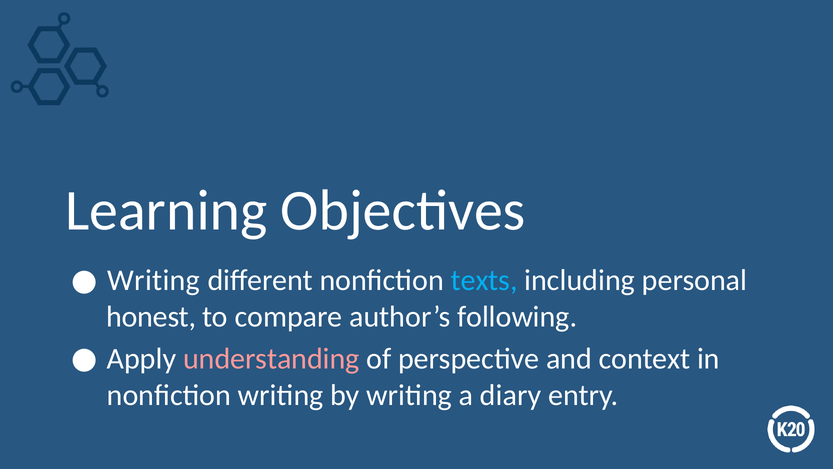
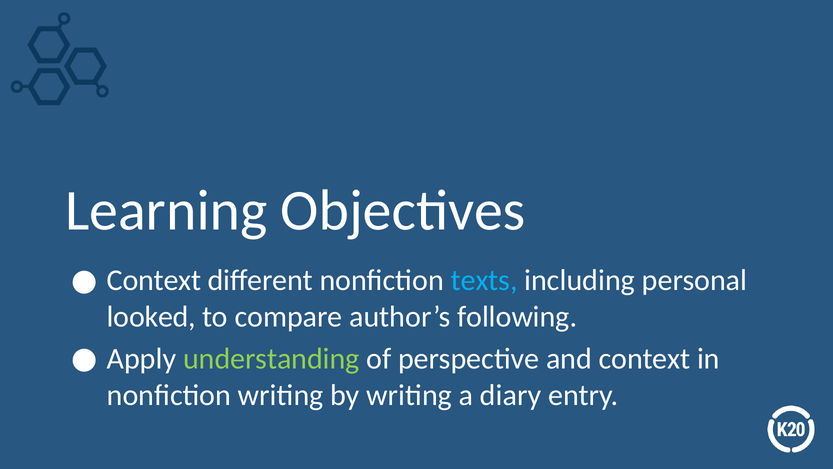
Writing at (154, 280): Writing -> Context
honest: honest -> looked
understanding colour: pink -> light green
